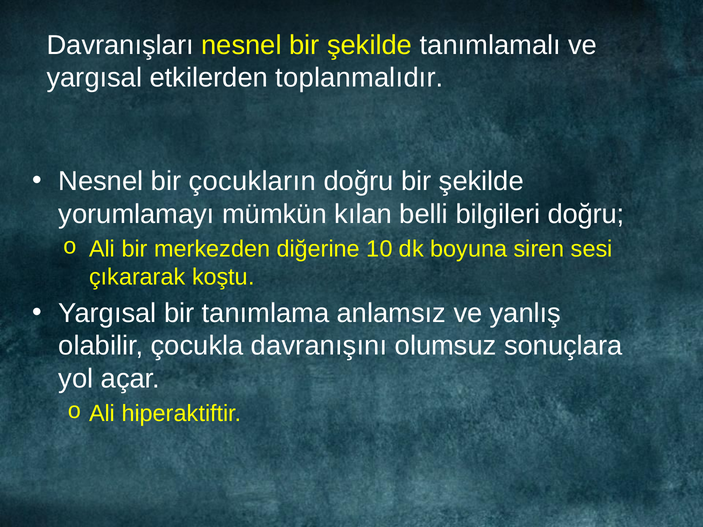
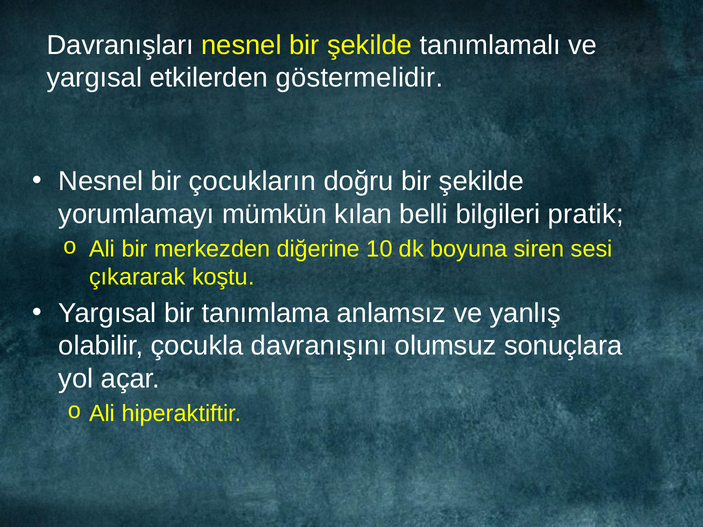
toplanmalıdır: toplanmalıdır -> göstermelidir
bilgileri doğru: doğru -> pratik
